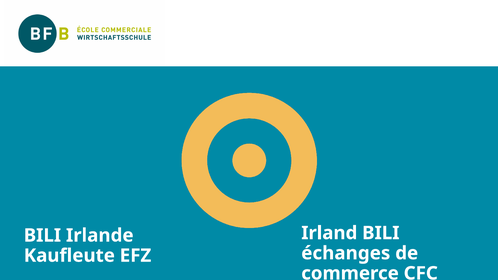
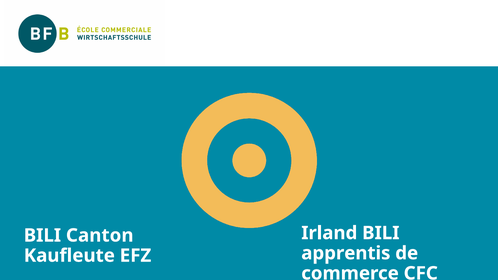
Irlande: Irlande -> Canton
échanges: échanges -> apprentis
